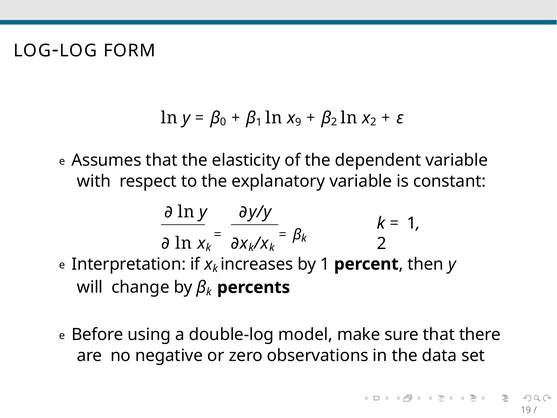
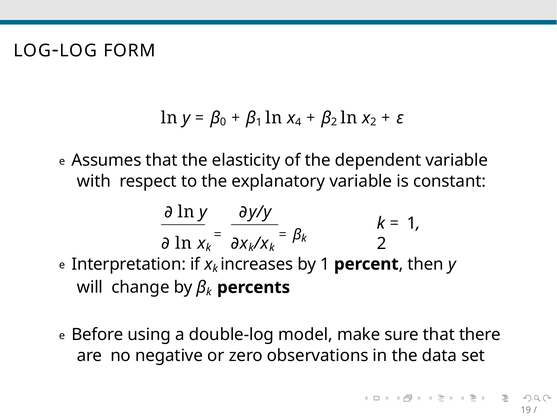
9: 9 -> 4
